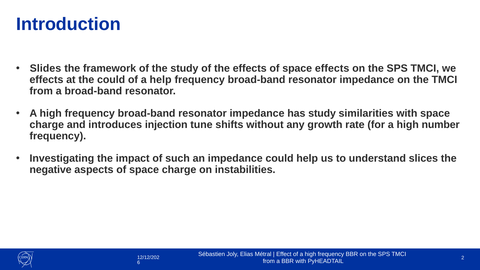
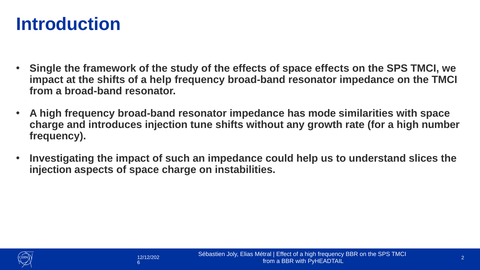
Slides: Slides -> Single
effects at (46, 80): effects -> impact
the could: could -> shifts
has study: study -> mode
negative at (51, 170): negative -> injection
